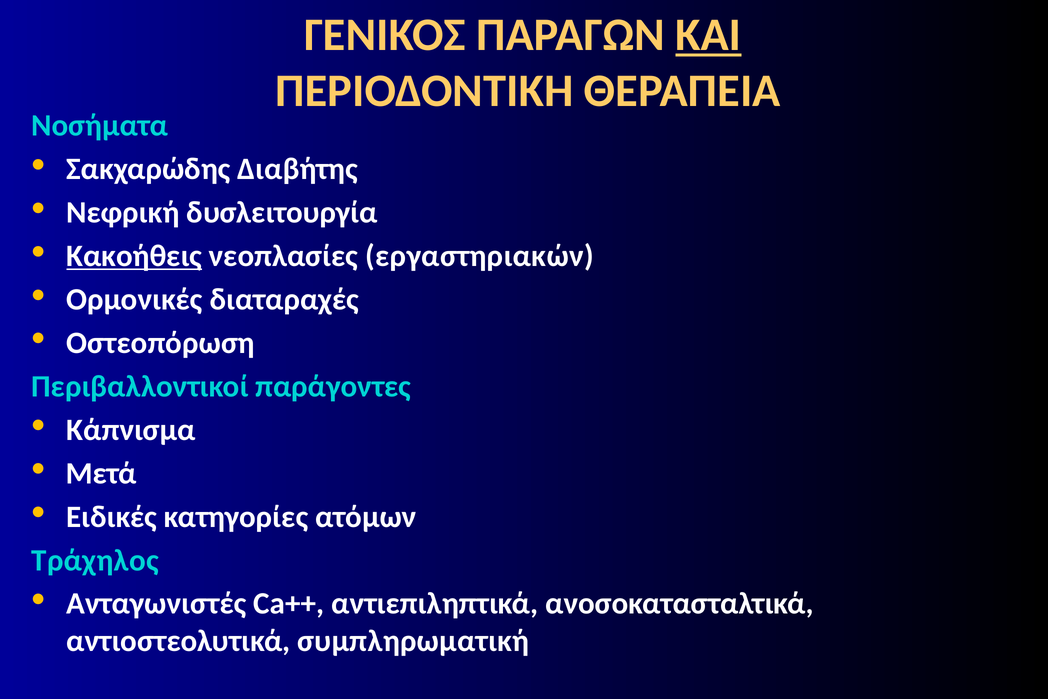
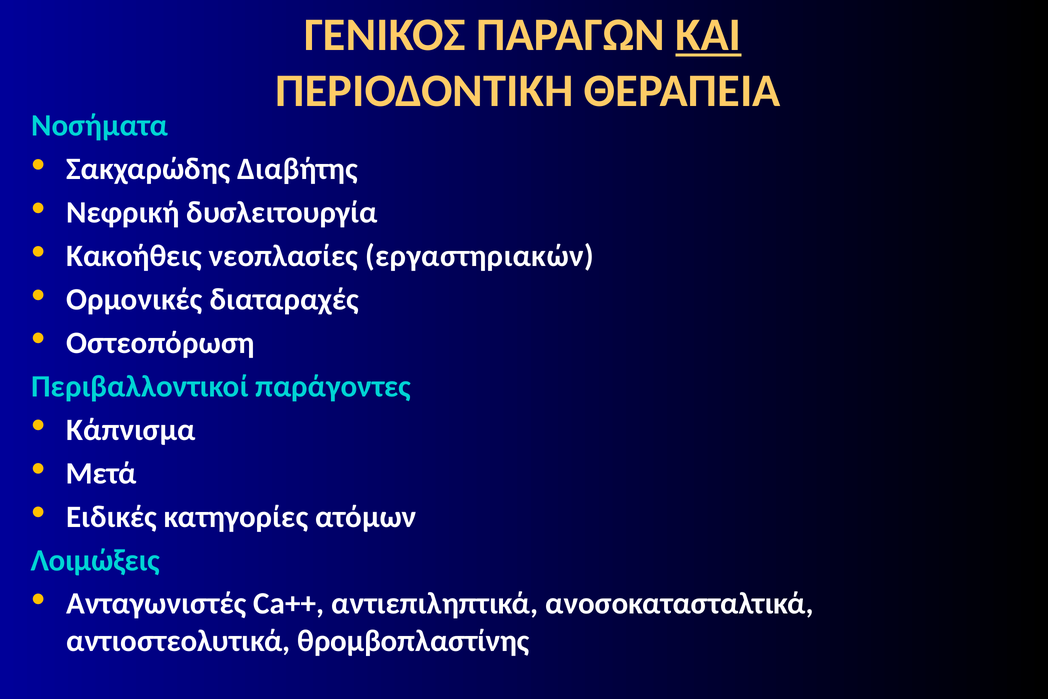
Κακοήθεις underline: present -> none
Τράχηλος: Τράχηλος -> Λοιμώξεις
συμπληρωματική: συμπληρωματική -> θρομβοπλαστίνης
